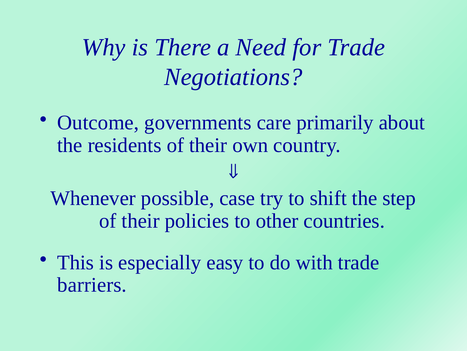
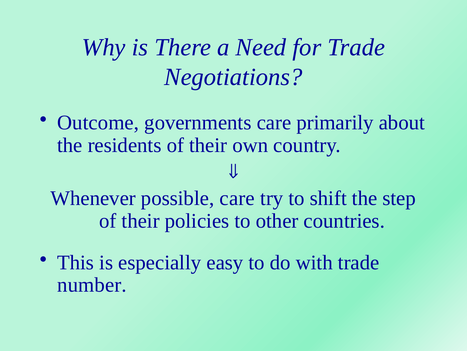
possible case: case -> care
barriers: barriers -> number
